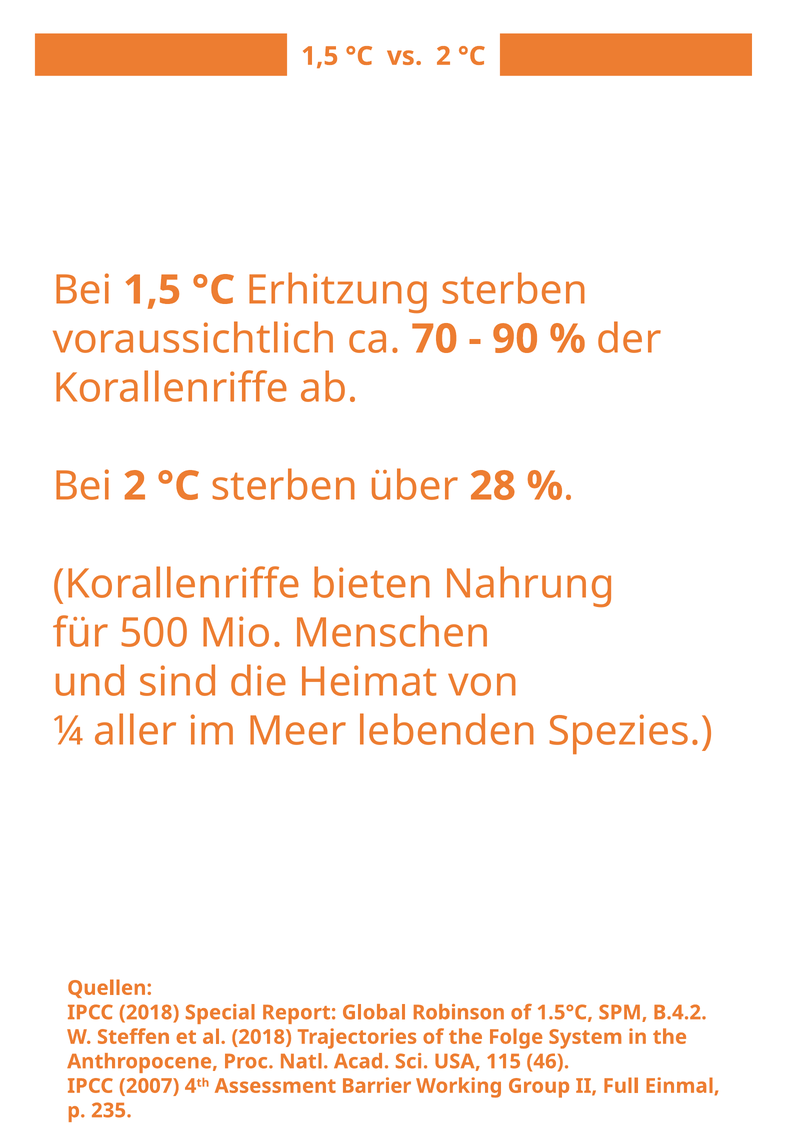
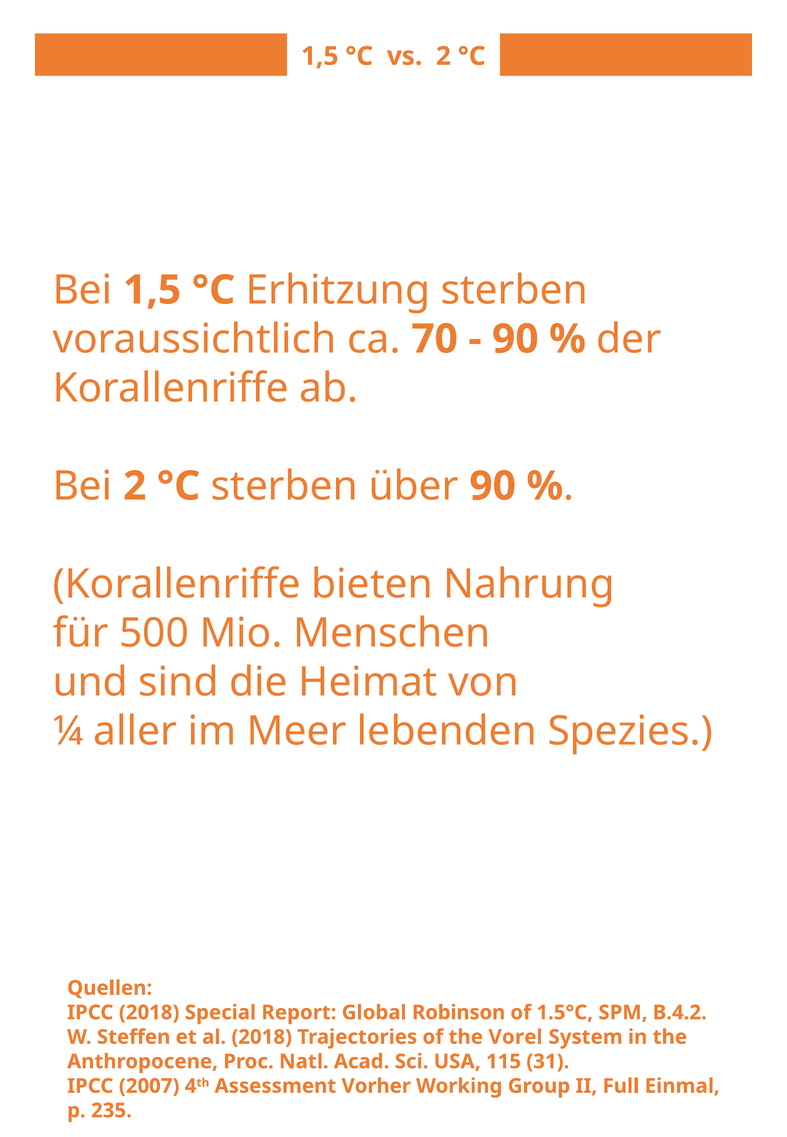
über 28: 28 -> 90
Folge: Folge -> Vorel
46: 46 -> 31
Barrier: Barrier -> Vorher
